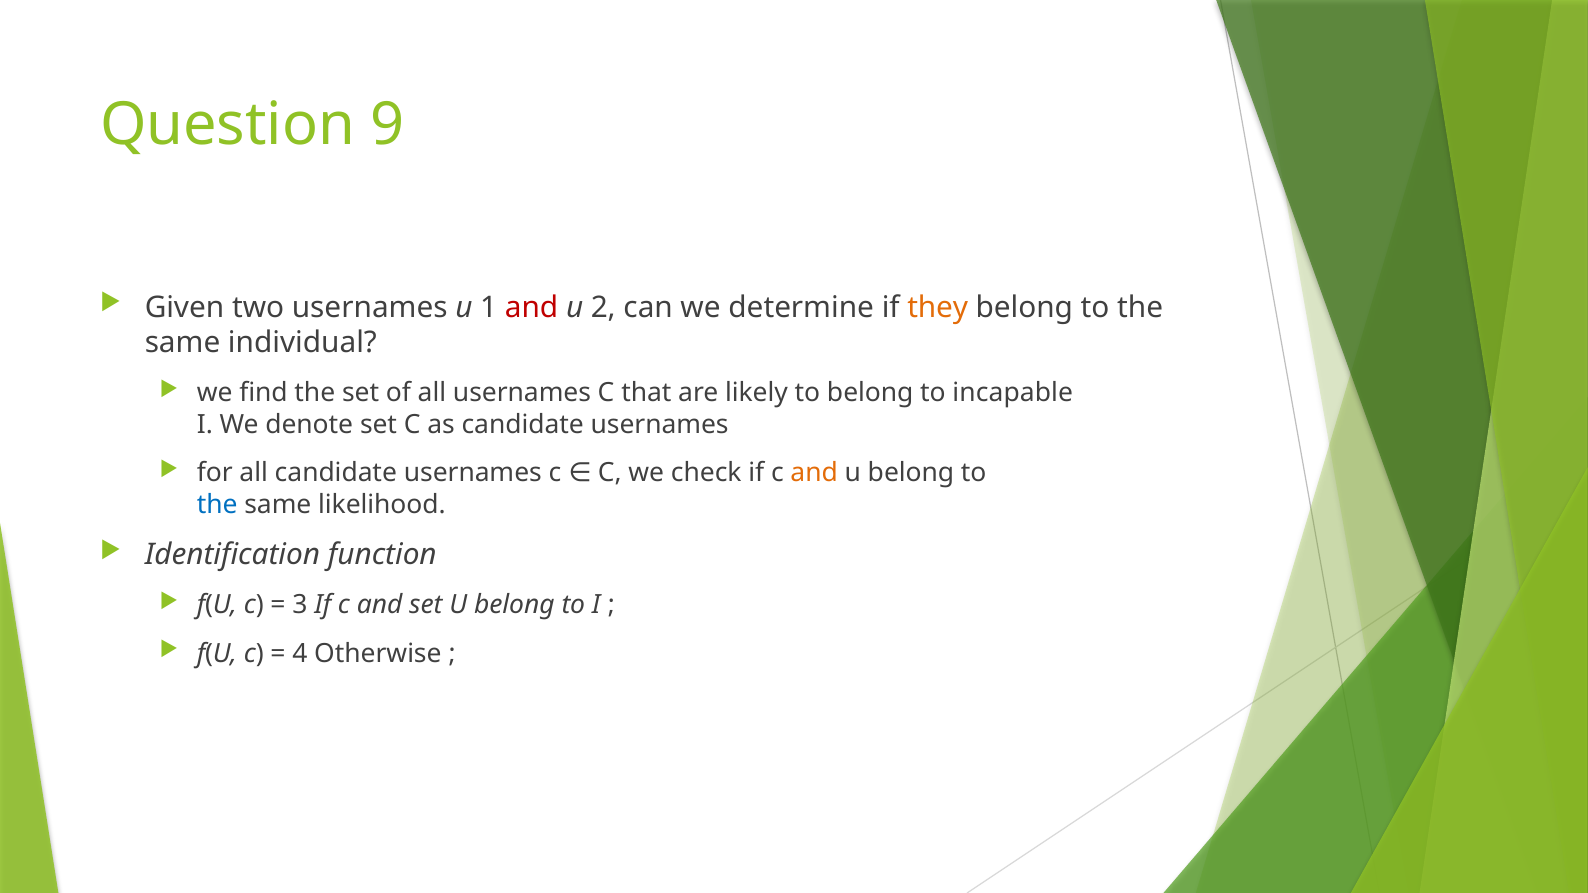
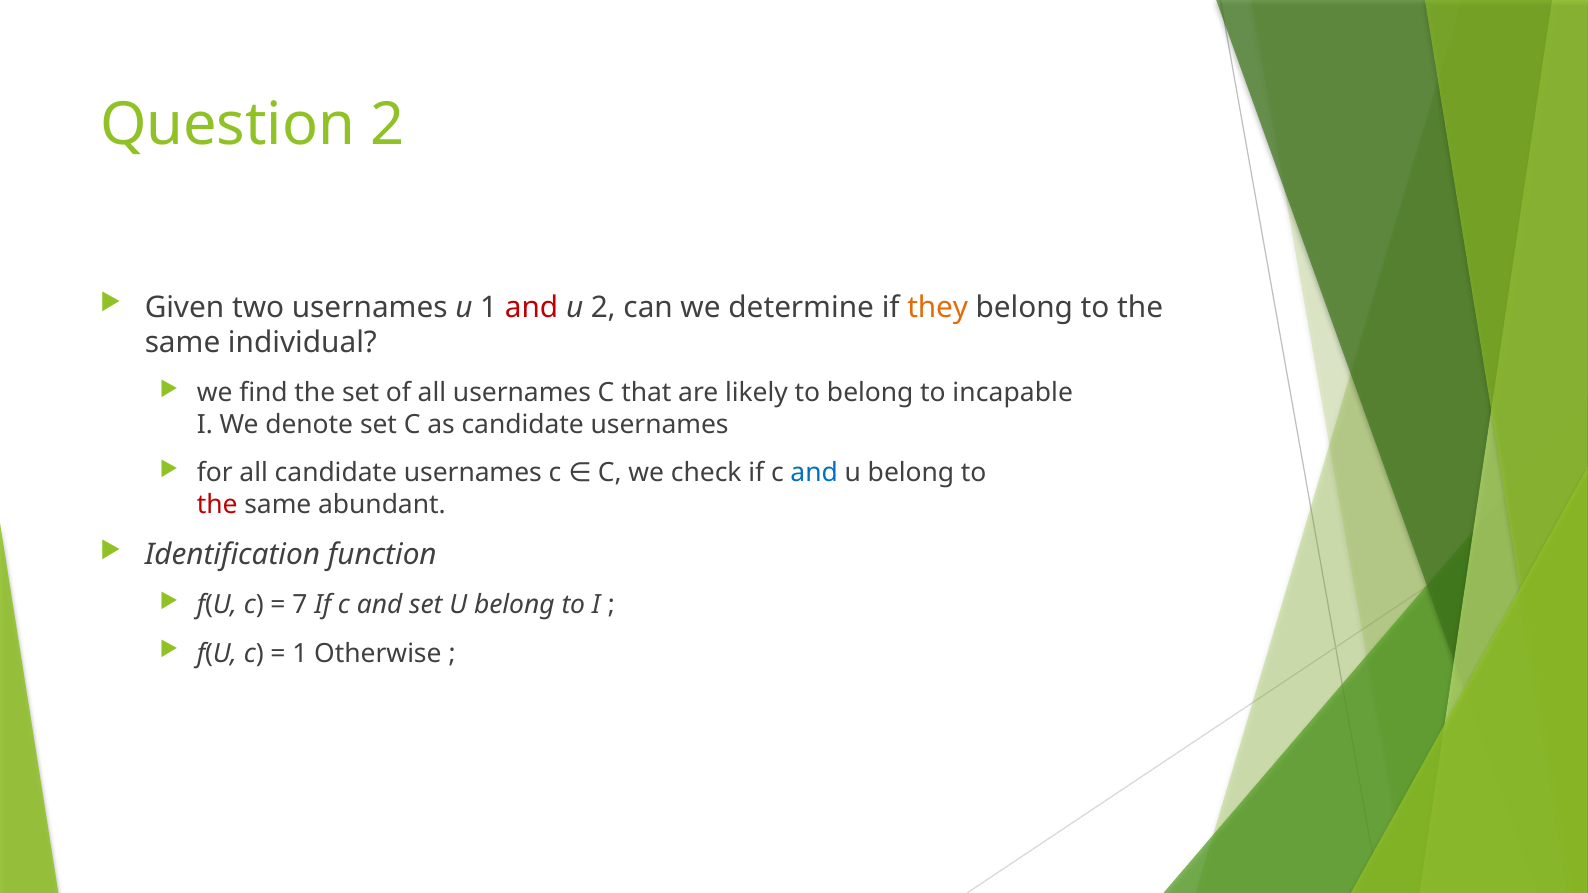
Question 9: 9 -> 2
and at (814, 473) colour: orange -> blue
the at (217, 505) colour: blue -> red
likelihood: likelihood -> abundant
3: 3 -> 7
4 at (300, 653): 4 -> 1
